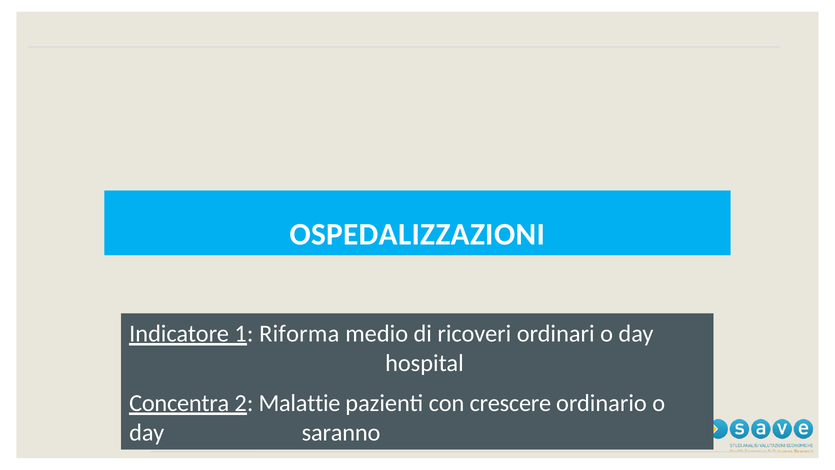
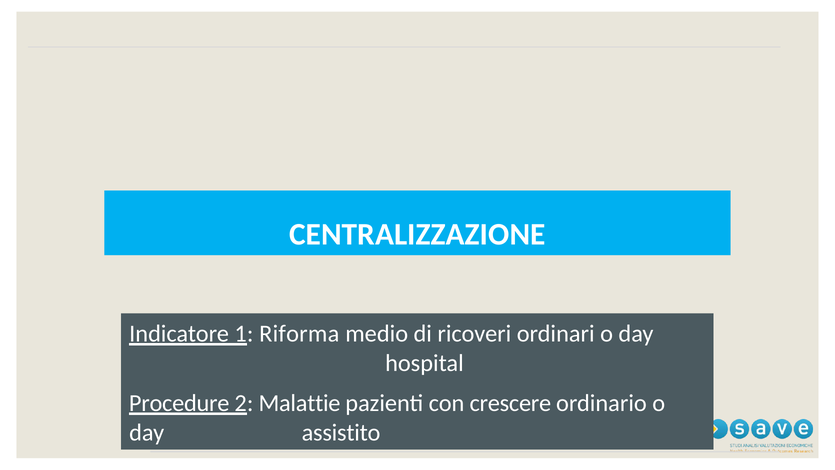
OSPEDALIZZAZIONI: OSPEDALIZZAZIONI -> CENTRALIZZAZIONE
Concentra: Concentra -> Procedure
saranno: saranno -> assistito
